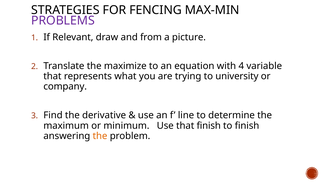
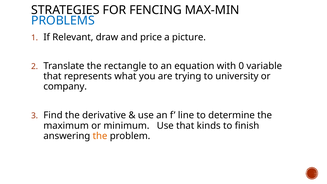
PROBLEMS colour: purple -> blue
from: from -> price
maximize: maximize -> rectangle
4: 4 -> 0
that finish: finish -> kinds
